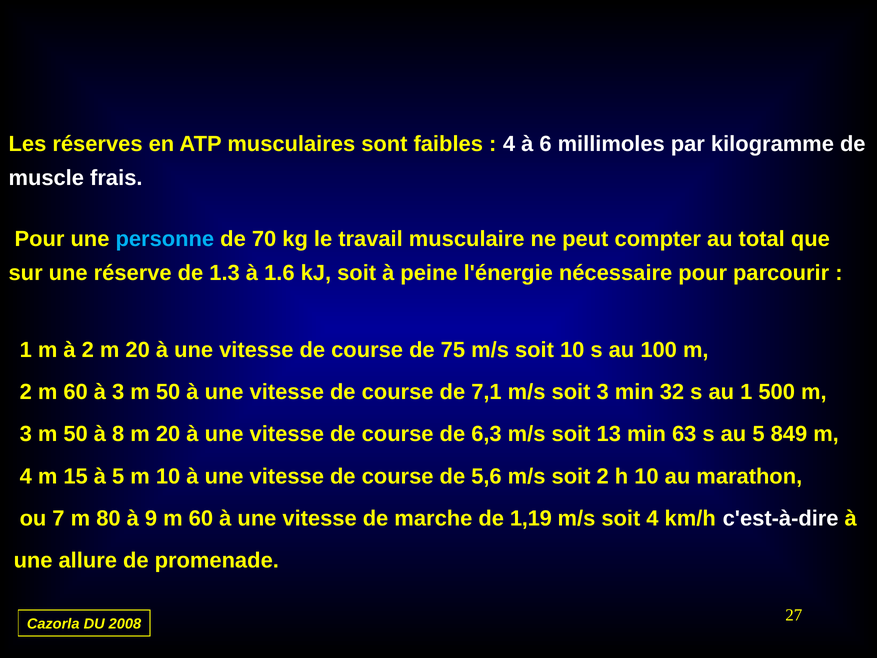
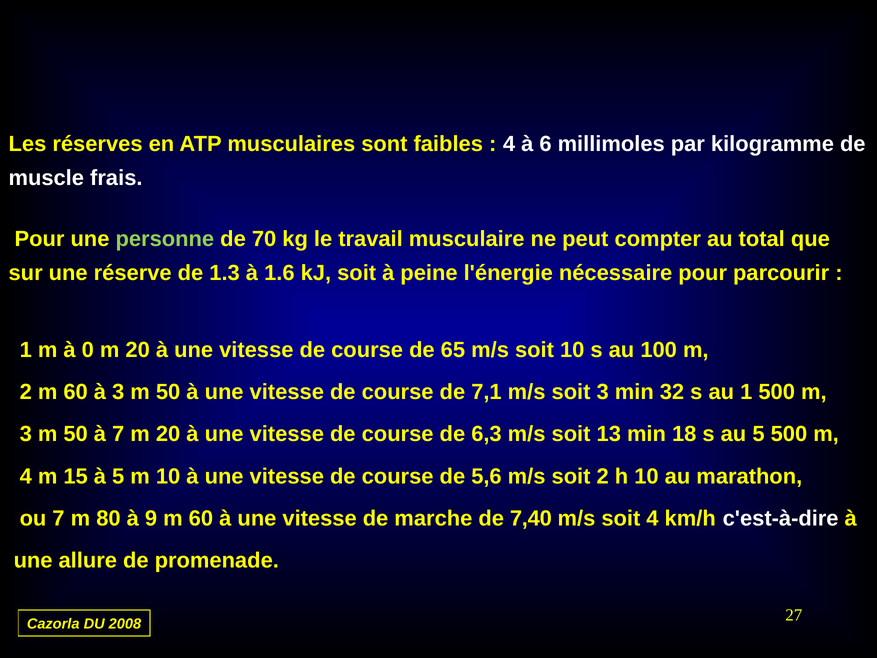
personne colour: light blue -> light green
à 2: 2 -> 0
75: 75 -> 65
à 8: 8 -> 7
63: 63 -> 18
5 849: 849 -> 500
1,19: 1,19 -> 7,40
